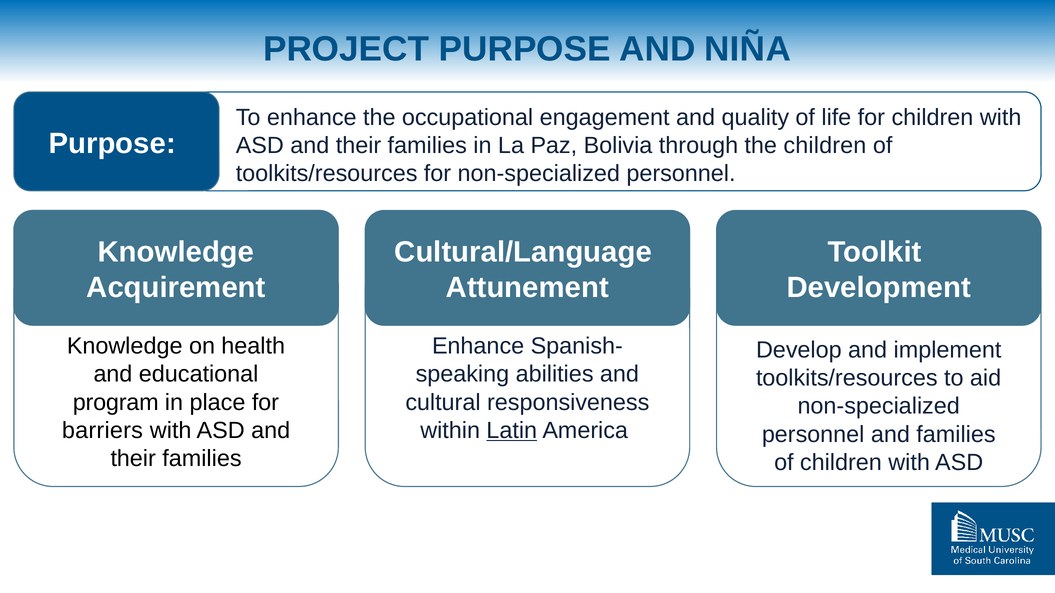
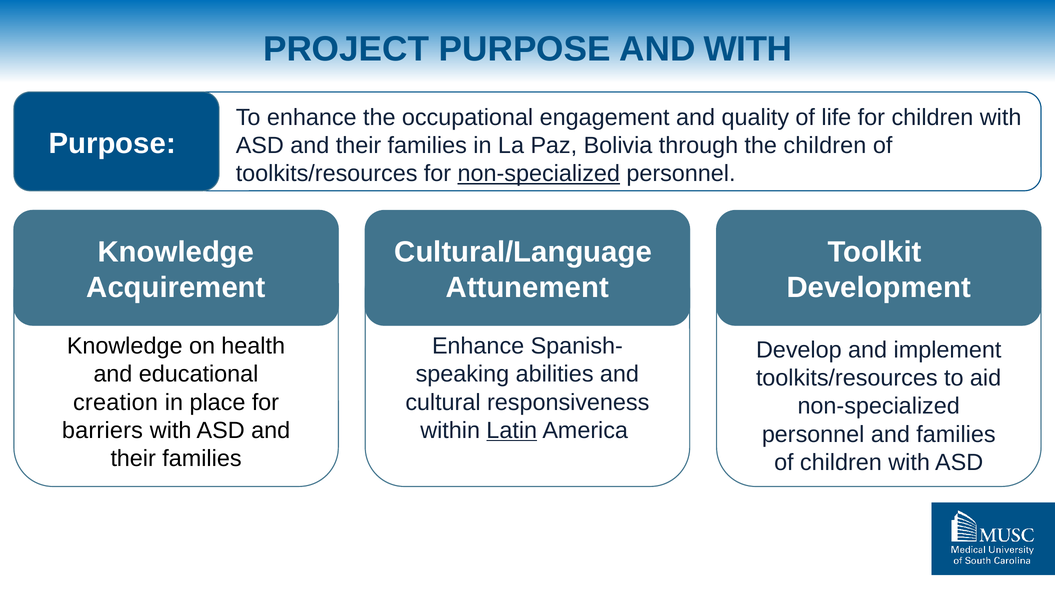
AND NIÑA: NIÑA -> WITH
non-specialized at (539, 174) underline: none -> present
program: program -> creation
